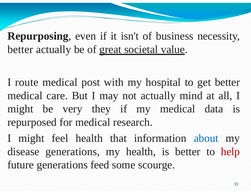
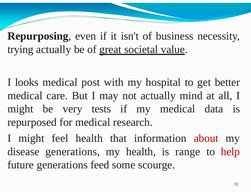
better at (20, 49): better -> trying
route: route -> looks
they: they -> tests
about colour: blue -> red
is better: better -> range
